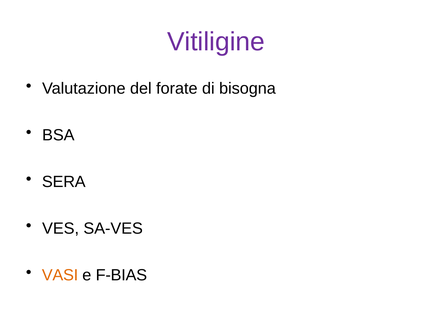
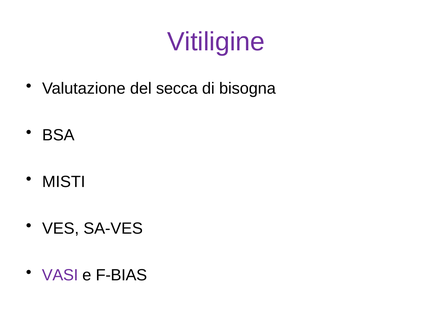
forate: forate -> secca
SERA: SERA -> MISTI
VASI colour: orange -> purple
